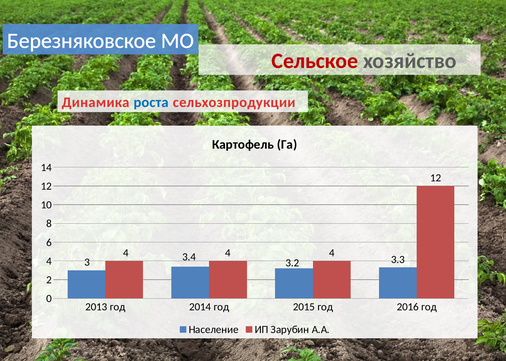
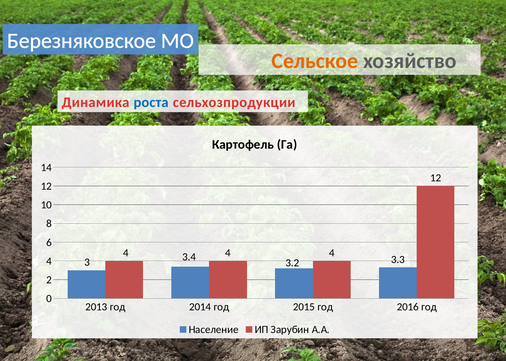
Сельское colour: red -> orange
